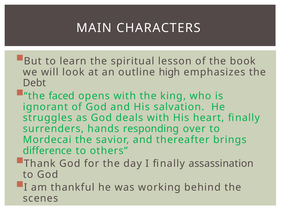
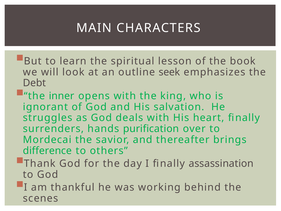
high: high -> seek
faced: faced -> inner
responding: responding -> purification
